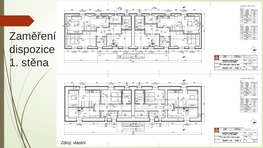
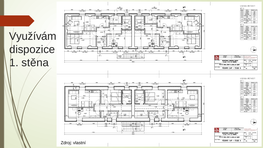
Zaměření: Zaměření -> Využívám
